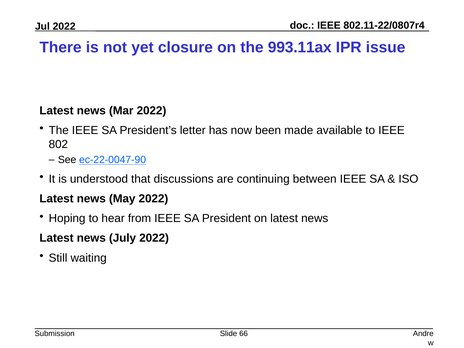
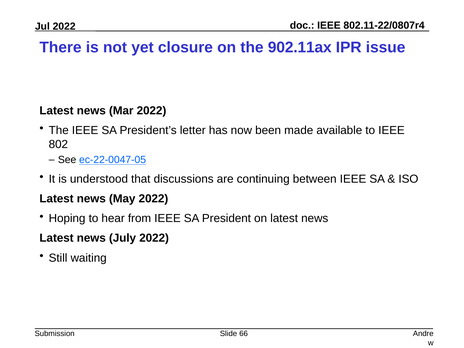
993.11ax: 993.11ax -> 902.11ax
ec-22-0047-90: ec-22-0047-90 -> ec-22-0047-05
